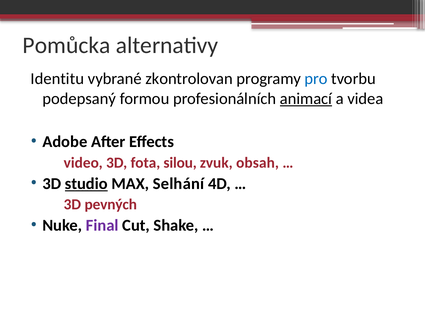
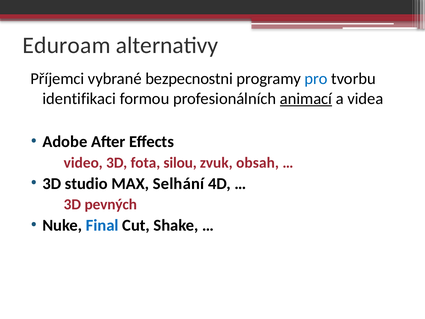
Pomůcka: Pomůcka -> Eduroam
Identitu: Identitu -> Příjemci
zkontrolovan: zkontrolovan -> bezpecnostni
podepsaný: podepsaný -> identifikaci
studio underline: present -> none
Final colour: purple -> blue
